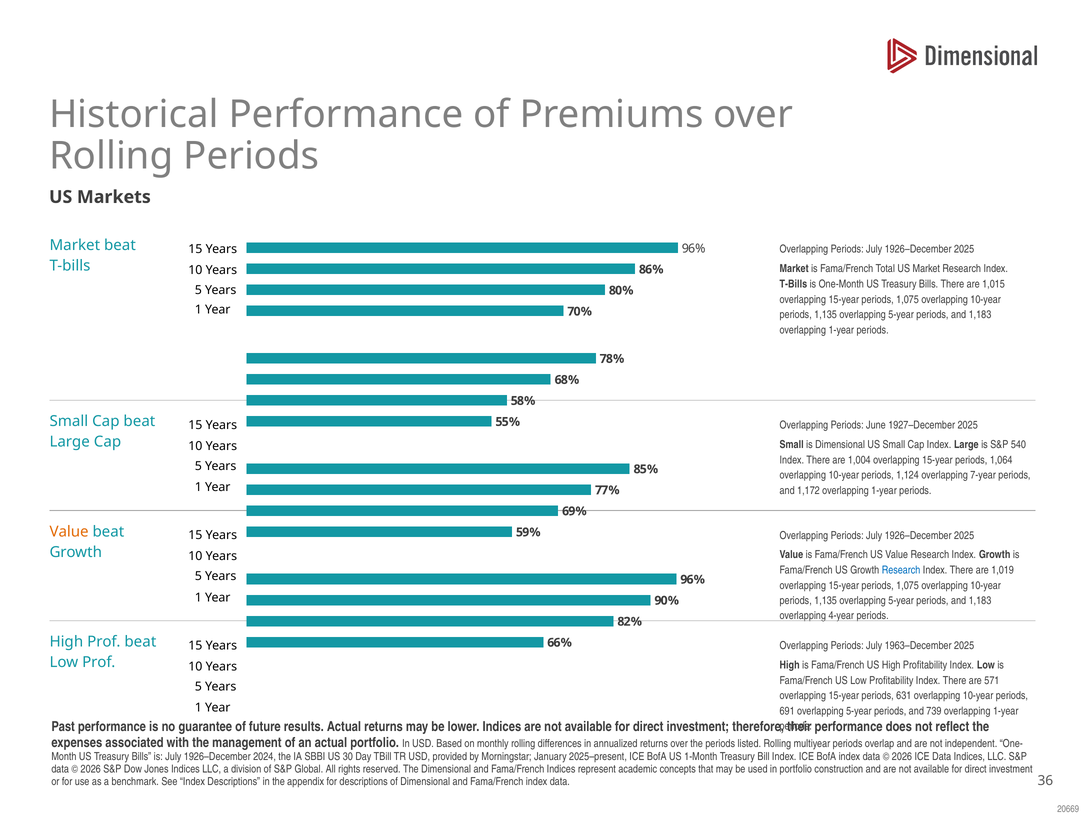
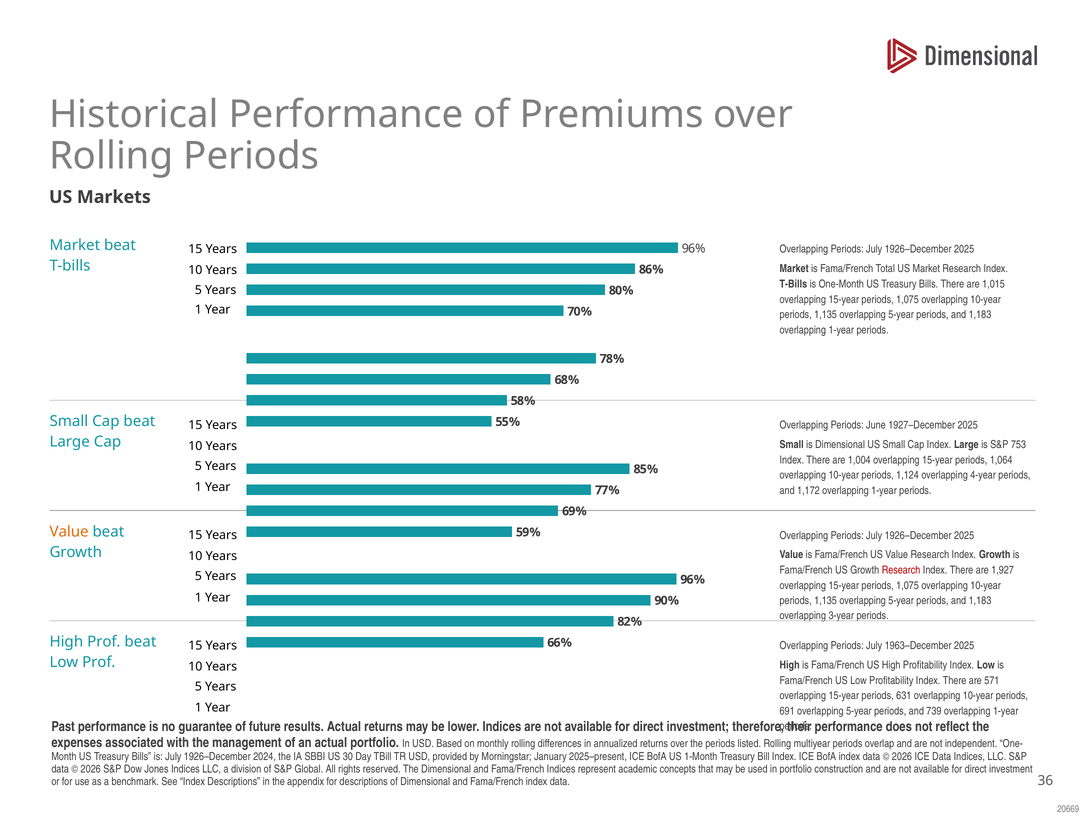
540: 540 -> 753
7-year: 7-year -> 4-year
Research at (901, 570) colour: blue -> red
1,019: 1,019 -> 1,927
4-year: 4-year -> 3-year
